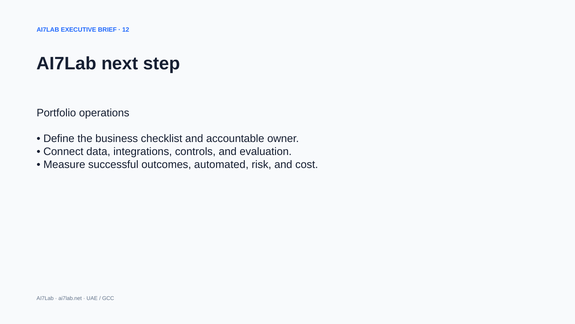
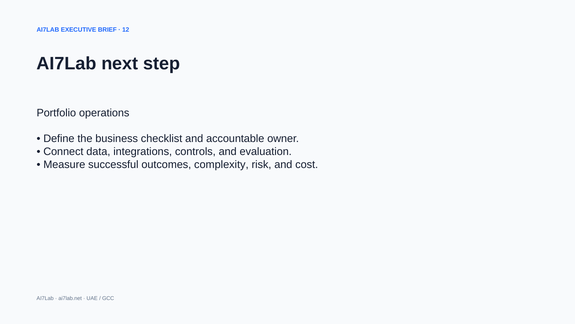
automated: automated -> complexity
